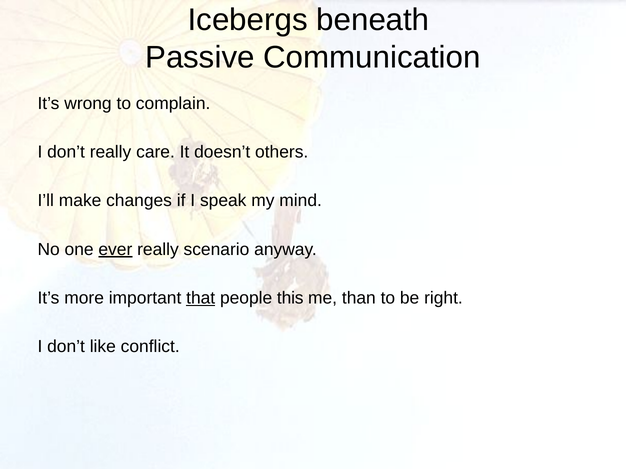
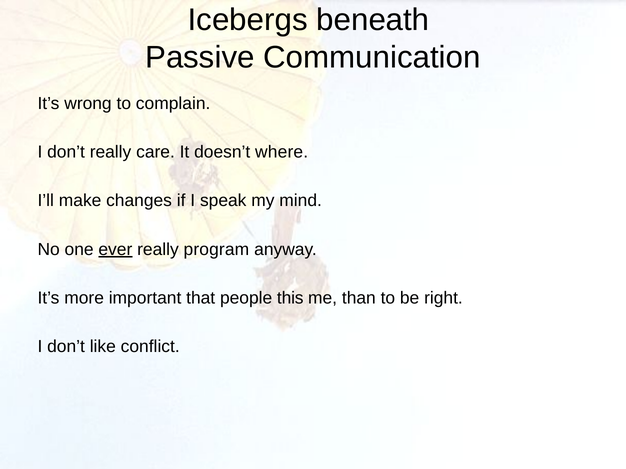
others: others -> where
scenario: scenario -> program
that underline: present -> none
